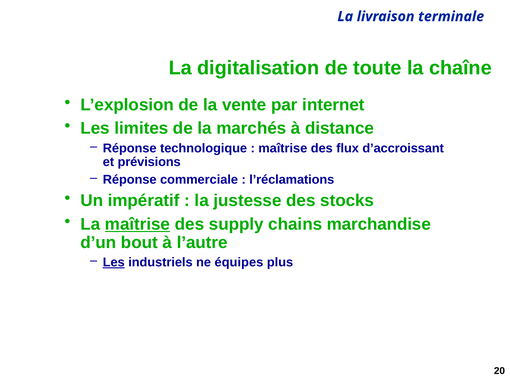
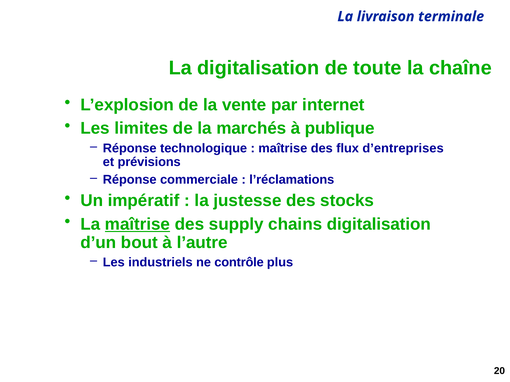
distance: distance -> publique
d’accroissant: d’accroissant -> d’entreprises
chains marchandise: marchandise -> digitalisation
Les at (114, 263) underline: present -> none
équipes: équipes -> contrôle
